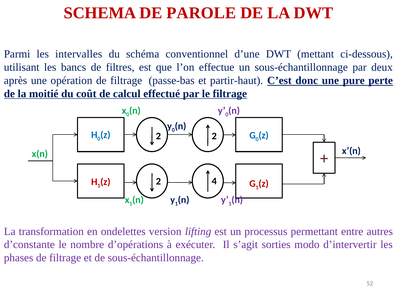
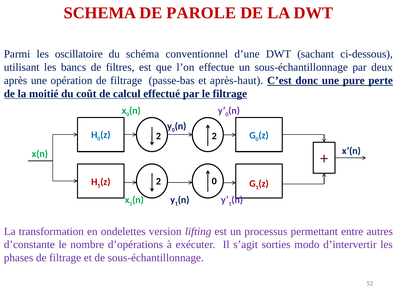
intervalles: intervalles -> oscillatoire
mettant: mettant -> sachant
partir-haut: partir-haut -> après-haut
2 4: 4 -> 0
